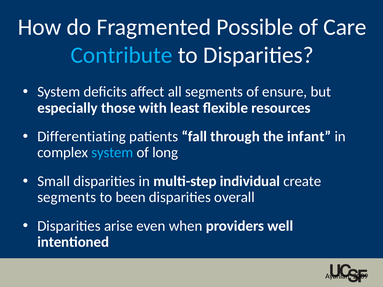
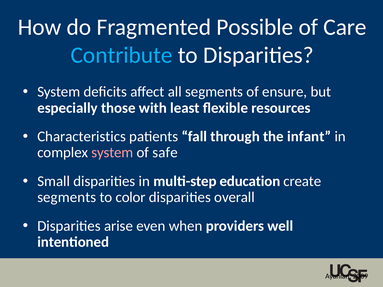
Differentiating: Differentiating -> Characteristics
system at (112, 153) colour: light blue -> pink
long: long -> safe
individual: individual -> education
been: been -> color
